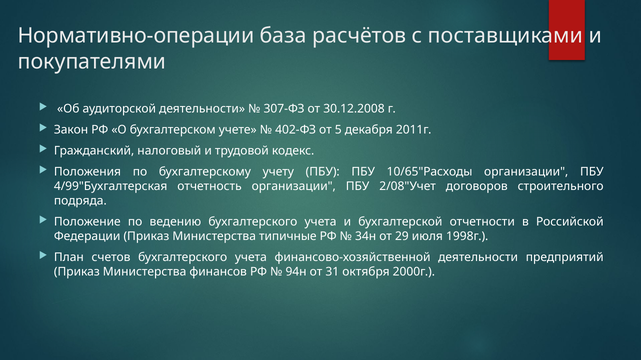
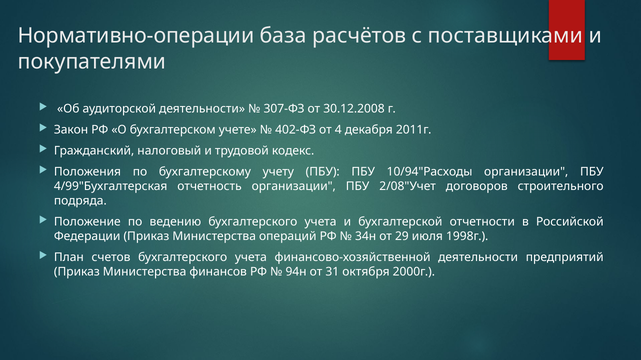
5: 5 -> 4
10/65"Расходы: 10/65"Расходы -> 10/94"Расходы
типичные: типичные -> операций
